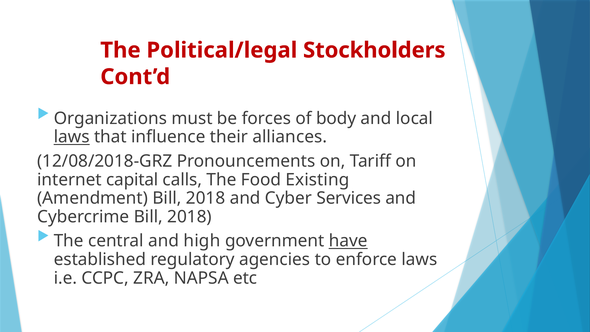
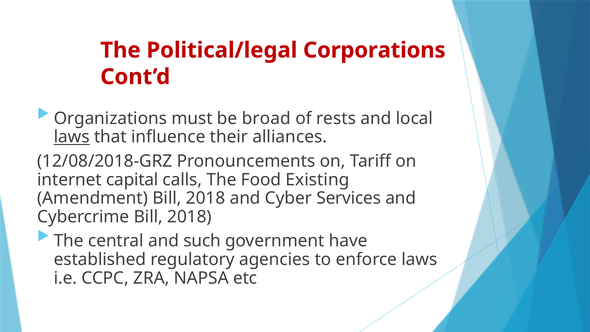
Stockholders: Stockholders -> Corporations
forces: forces -> broad
body: body -> rests
high: high -> such
have underline: present -> none
